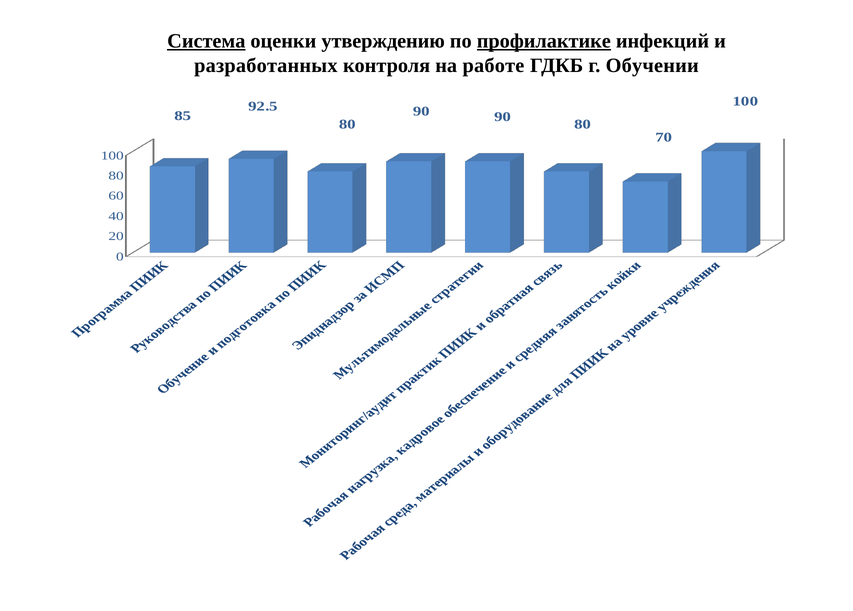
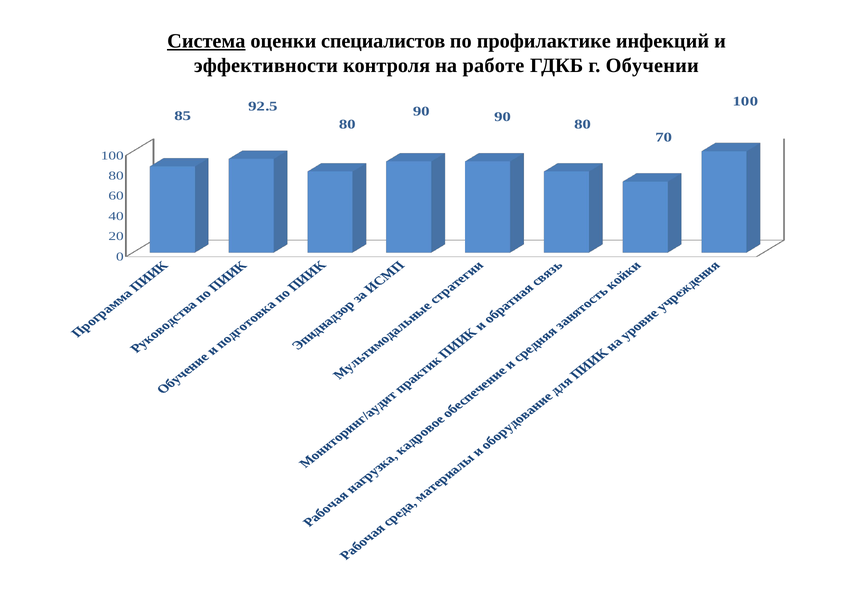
утверждению: утверждению -> специалистов
профилактике underline: present -> none
разработанных: разработанных -> эффективности
